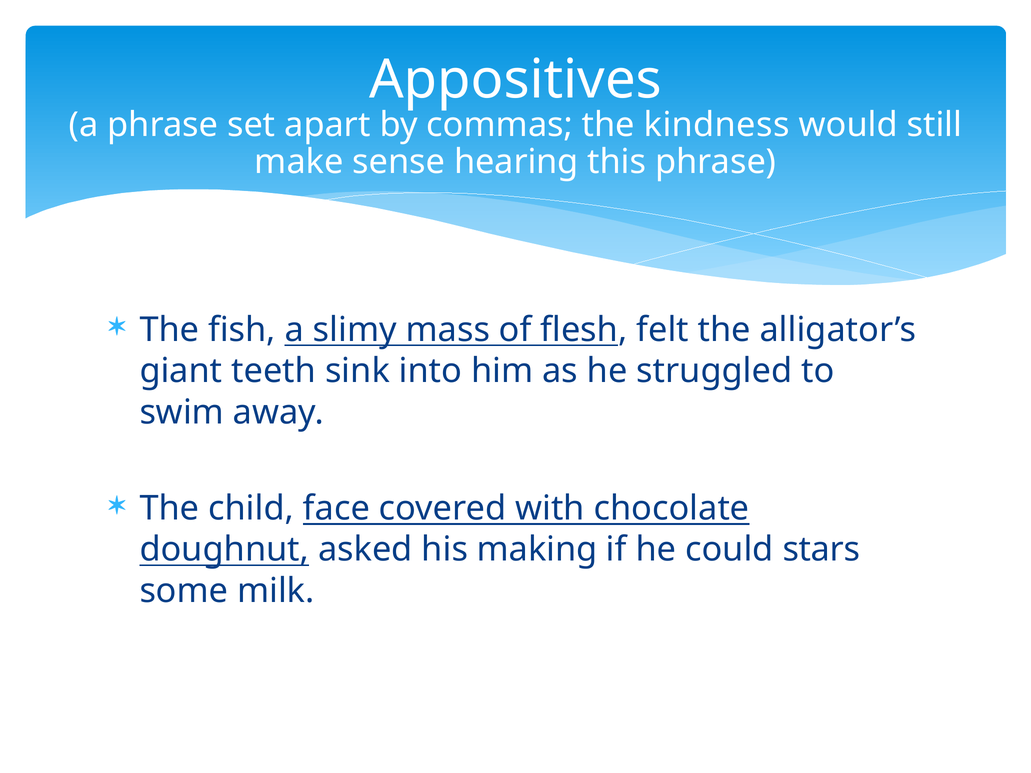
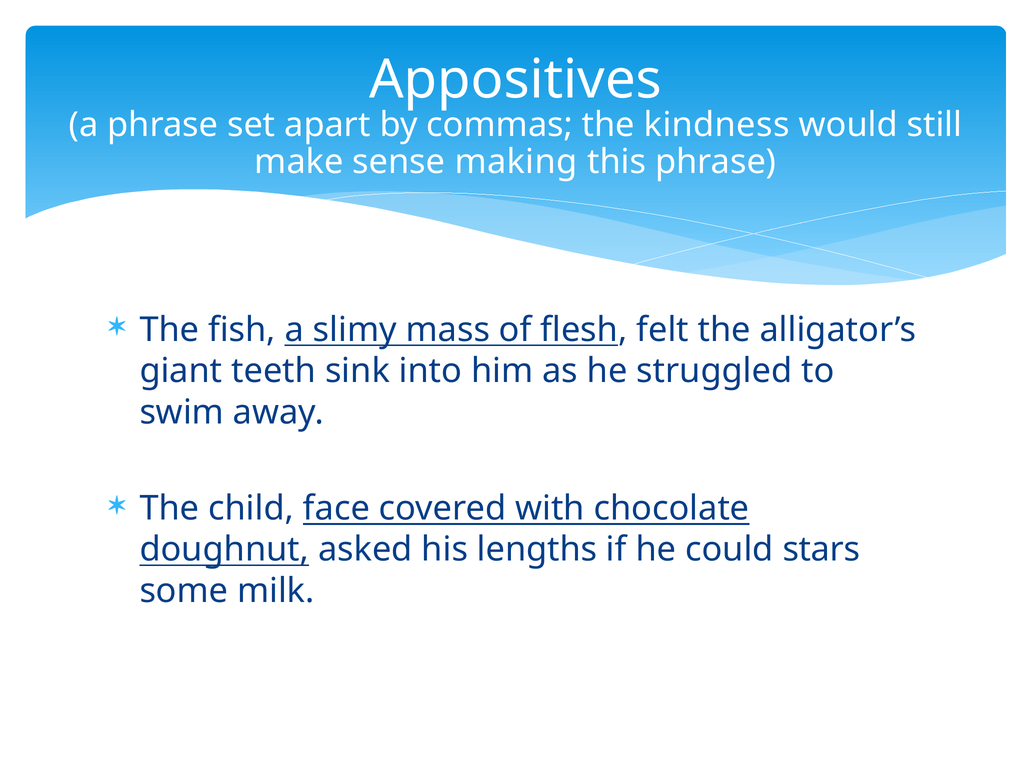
hearing: hearing -> making
making: making -> lengths
